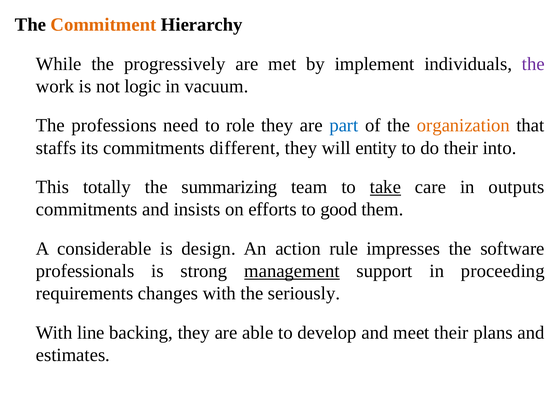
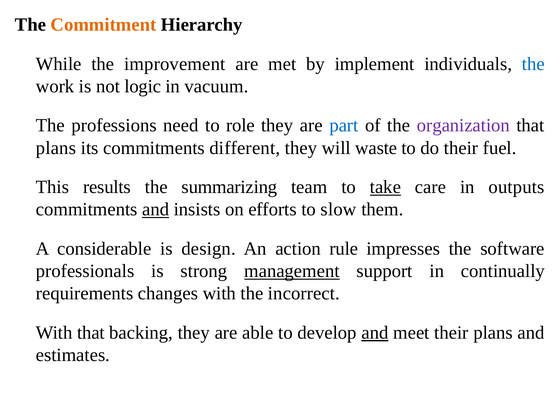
progressively: progressively -> improvement
the at (533, 64) colour: purple -> blue
organization colour: orange -> purple
staffs at (56, 148): staffs -> plans
entity: entity -> waste
into: into -> fuel
totally: totally -> results
and at (156, 209) underline: none -> present
good: good -> slow
proceeding: proceeding -> continually
seriously: seriously -> incorrect
With line: line -> that
and at (375, 333) underline: none -> present
